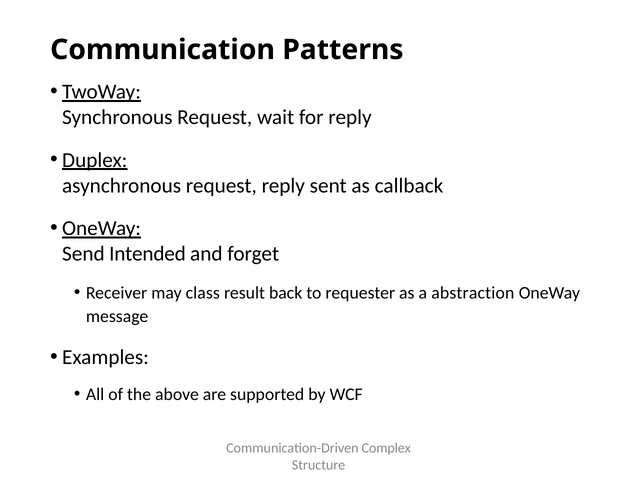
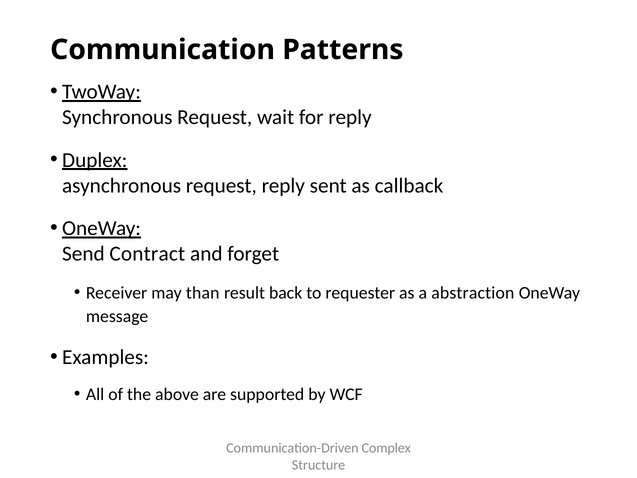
Intended: Intended -> Contract
class: class -> than
